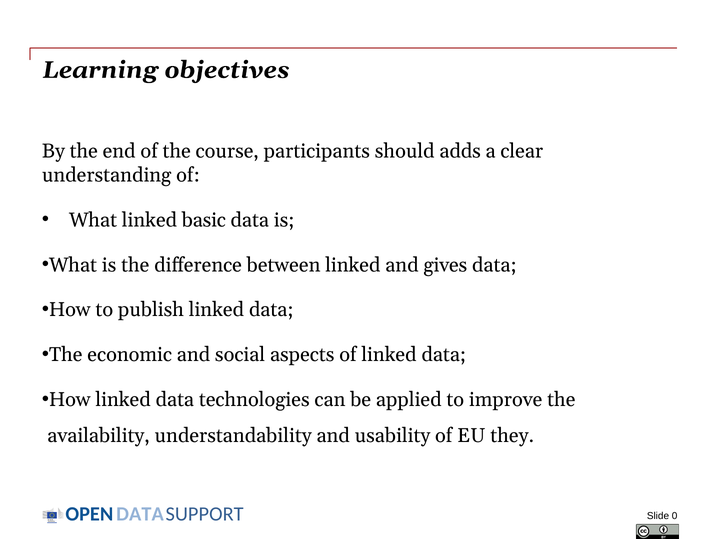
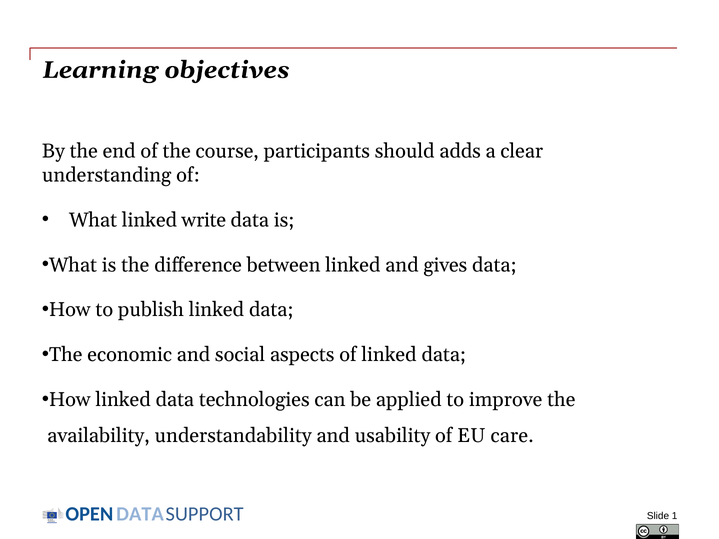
basic: basic -> write
they: they -> care
0: 0 -> 1
